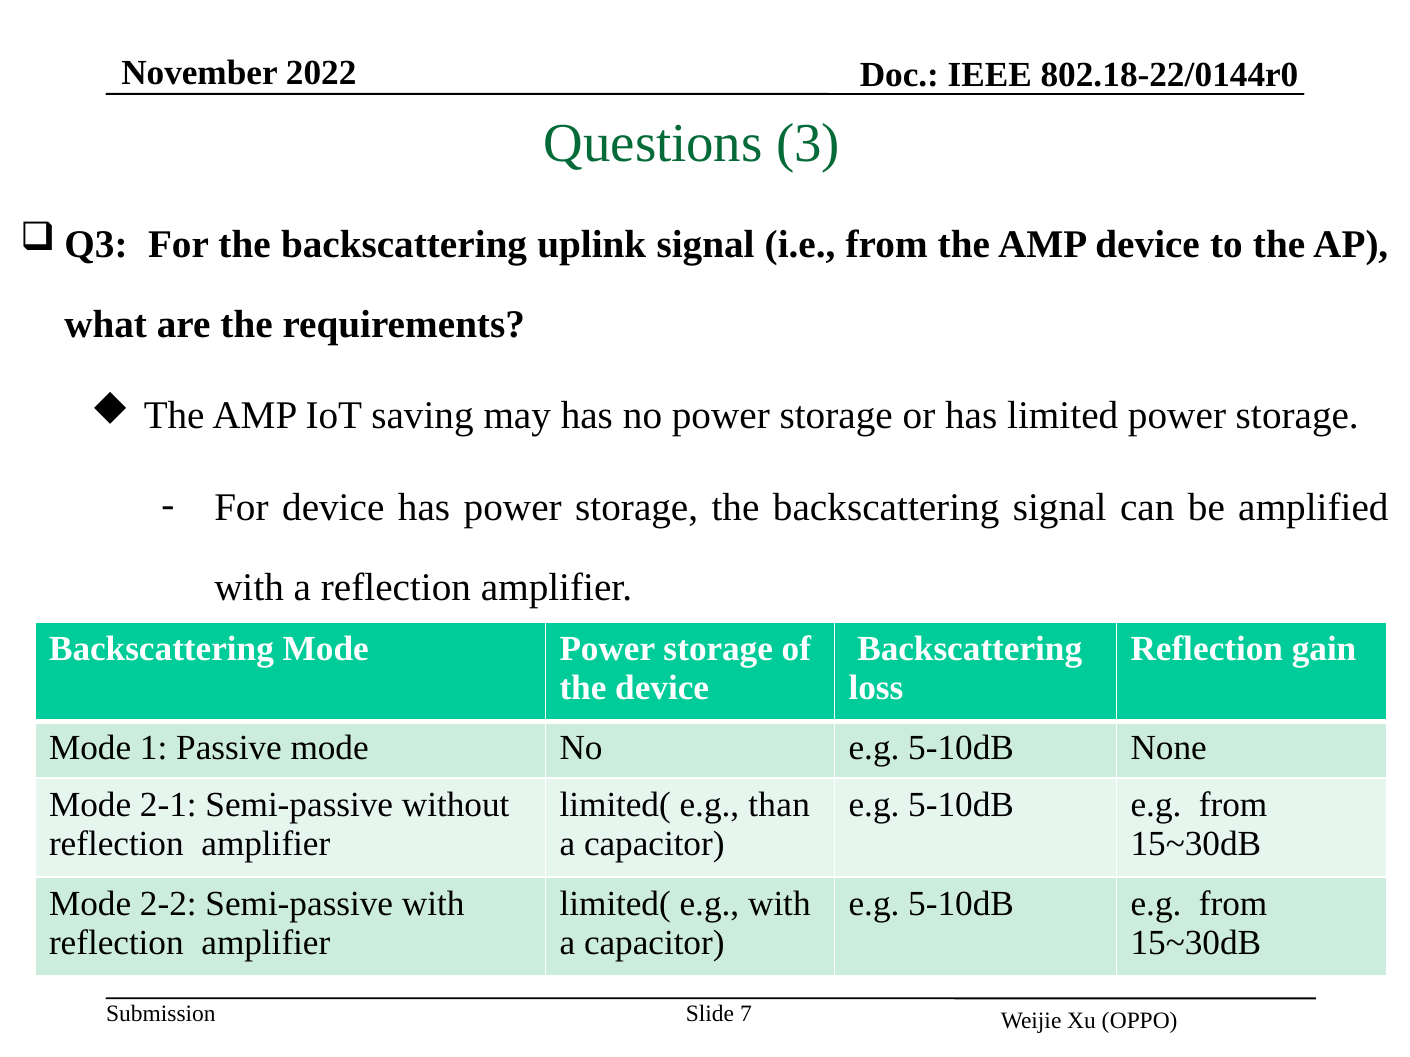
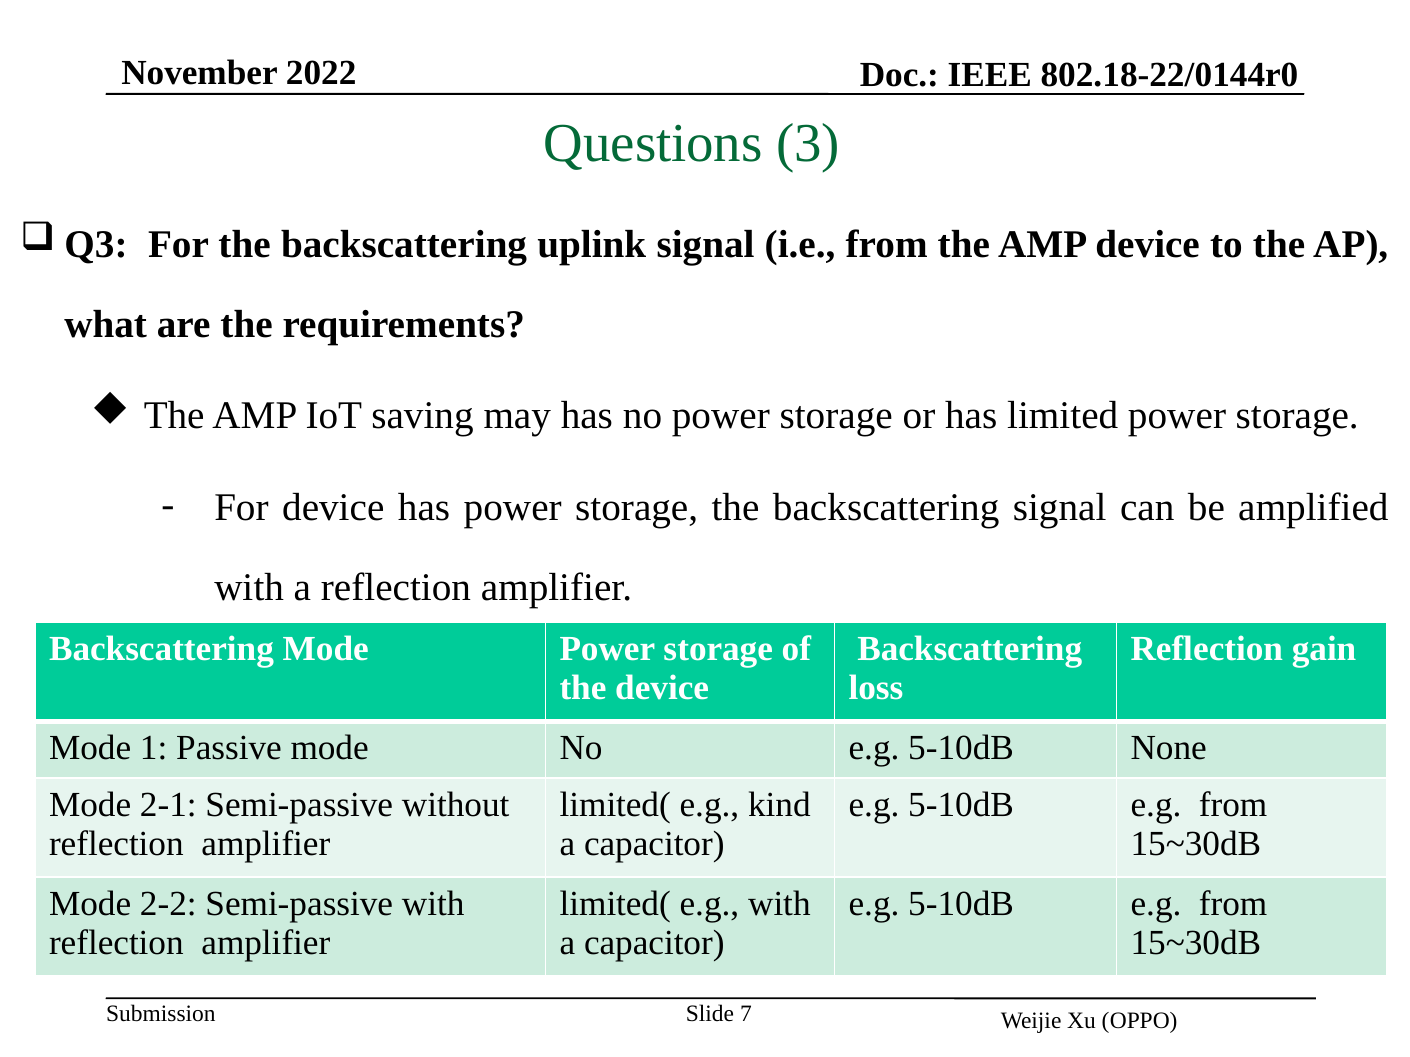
than: than -> kind
